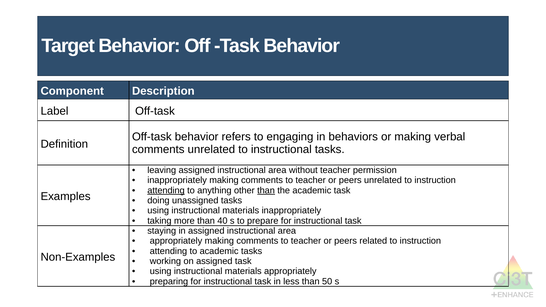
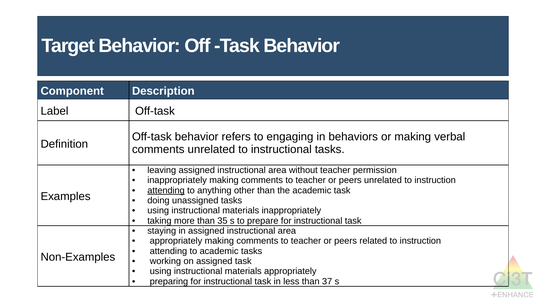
than at (266, 190) underline: present -> none
40: 40 -> 35
50: 50 -> 37
